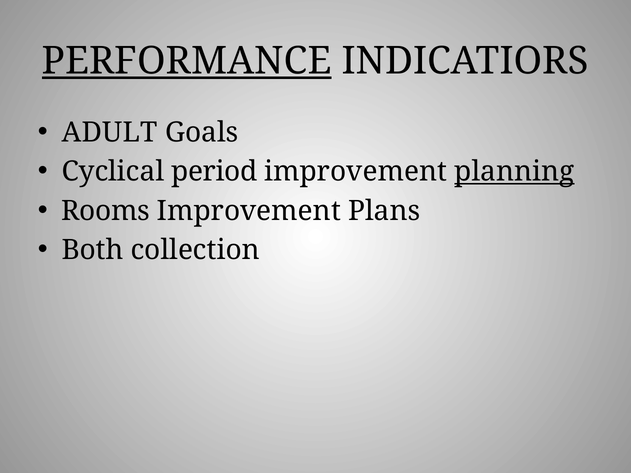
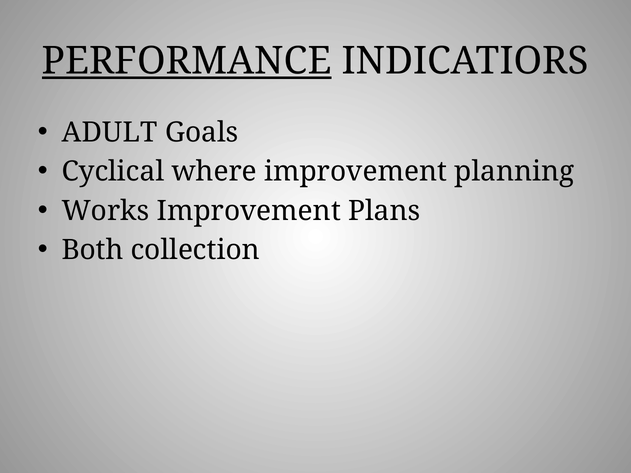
period: period -> where
planning underline: present -> none
Rooms: Rooms -> Works
